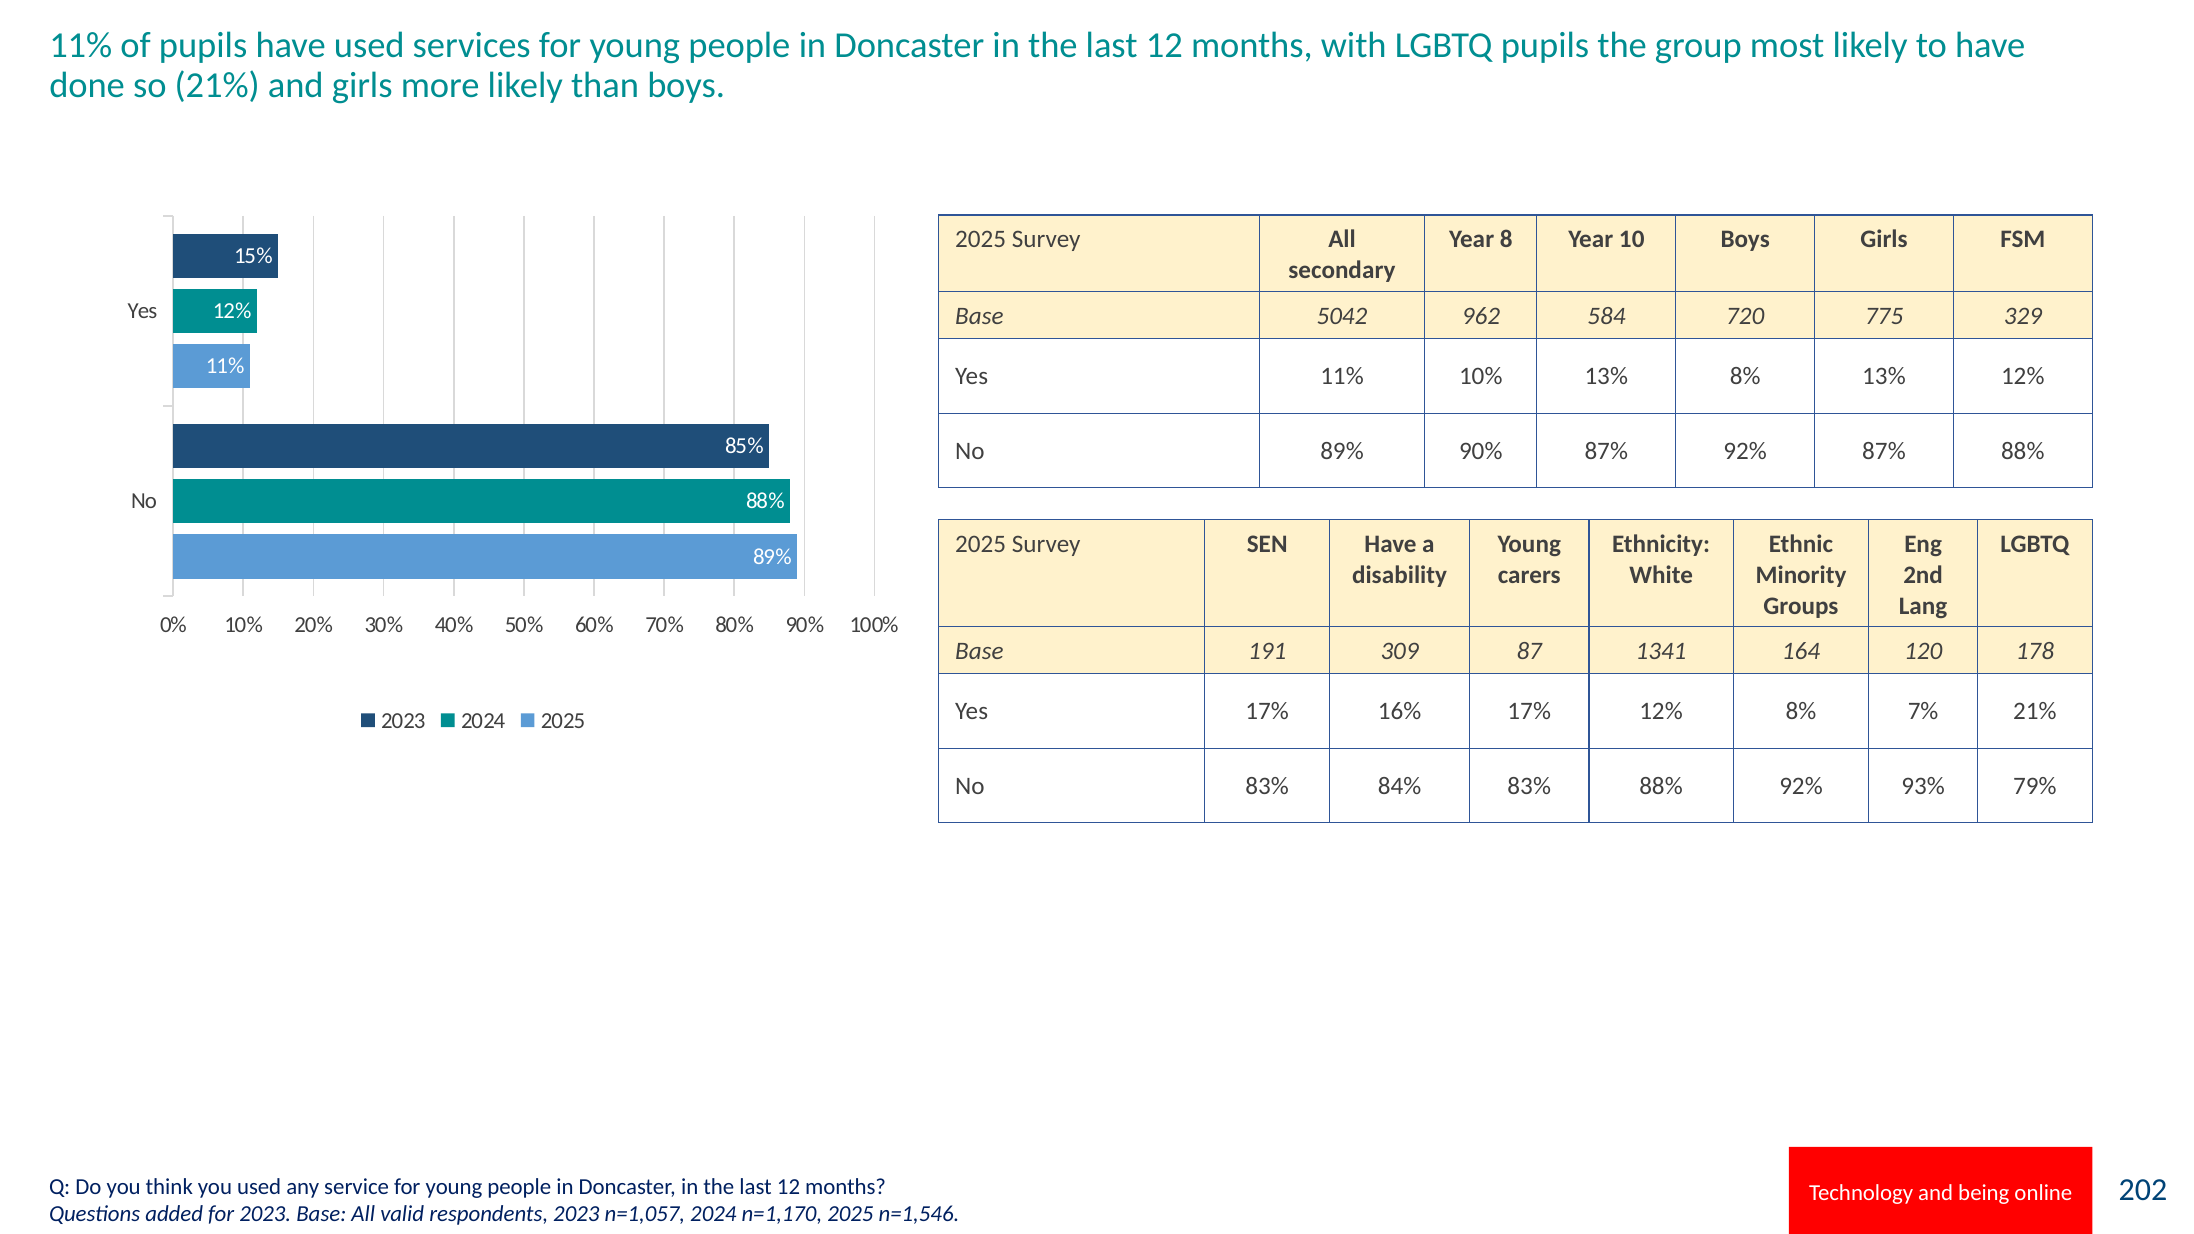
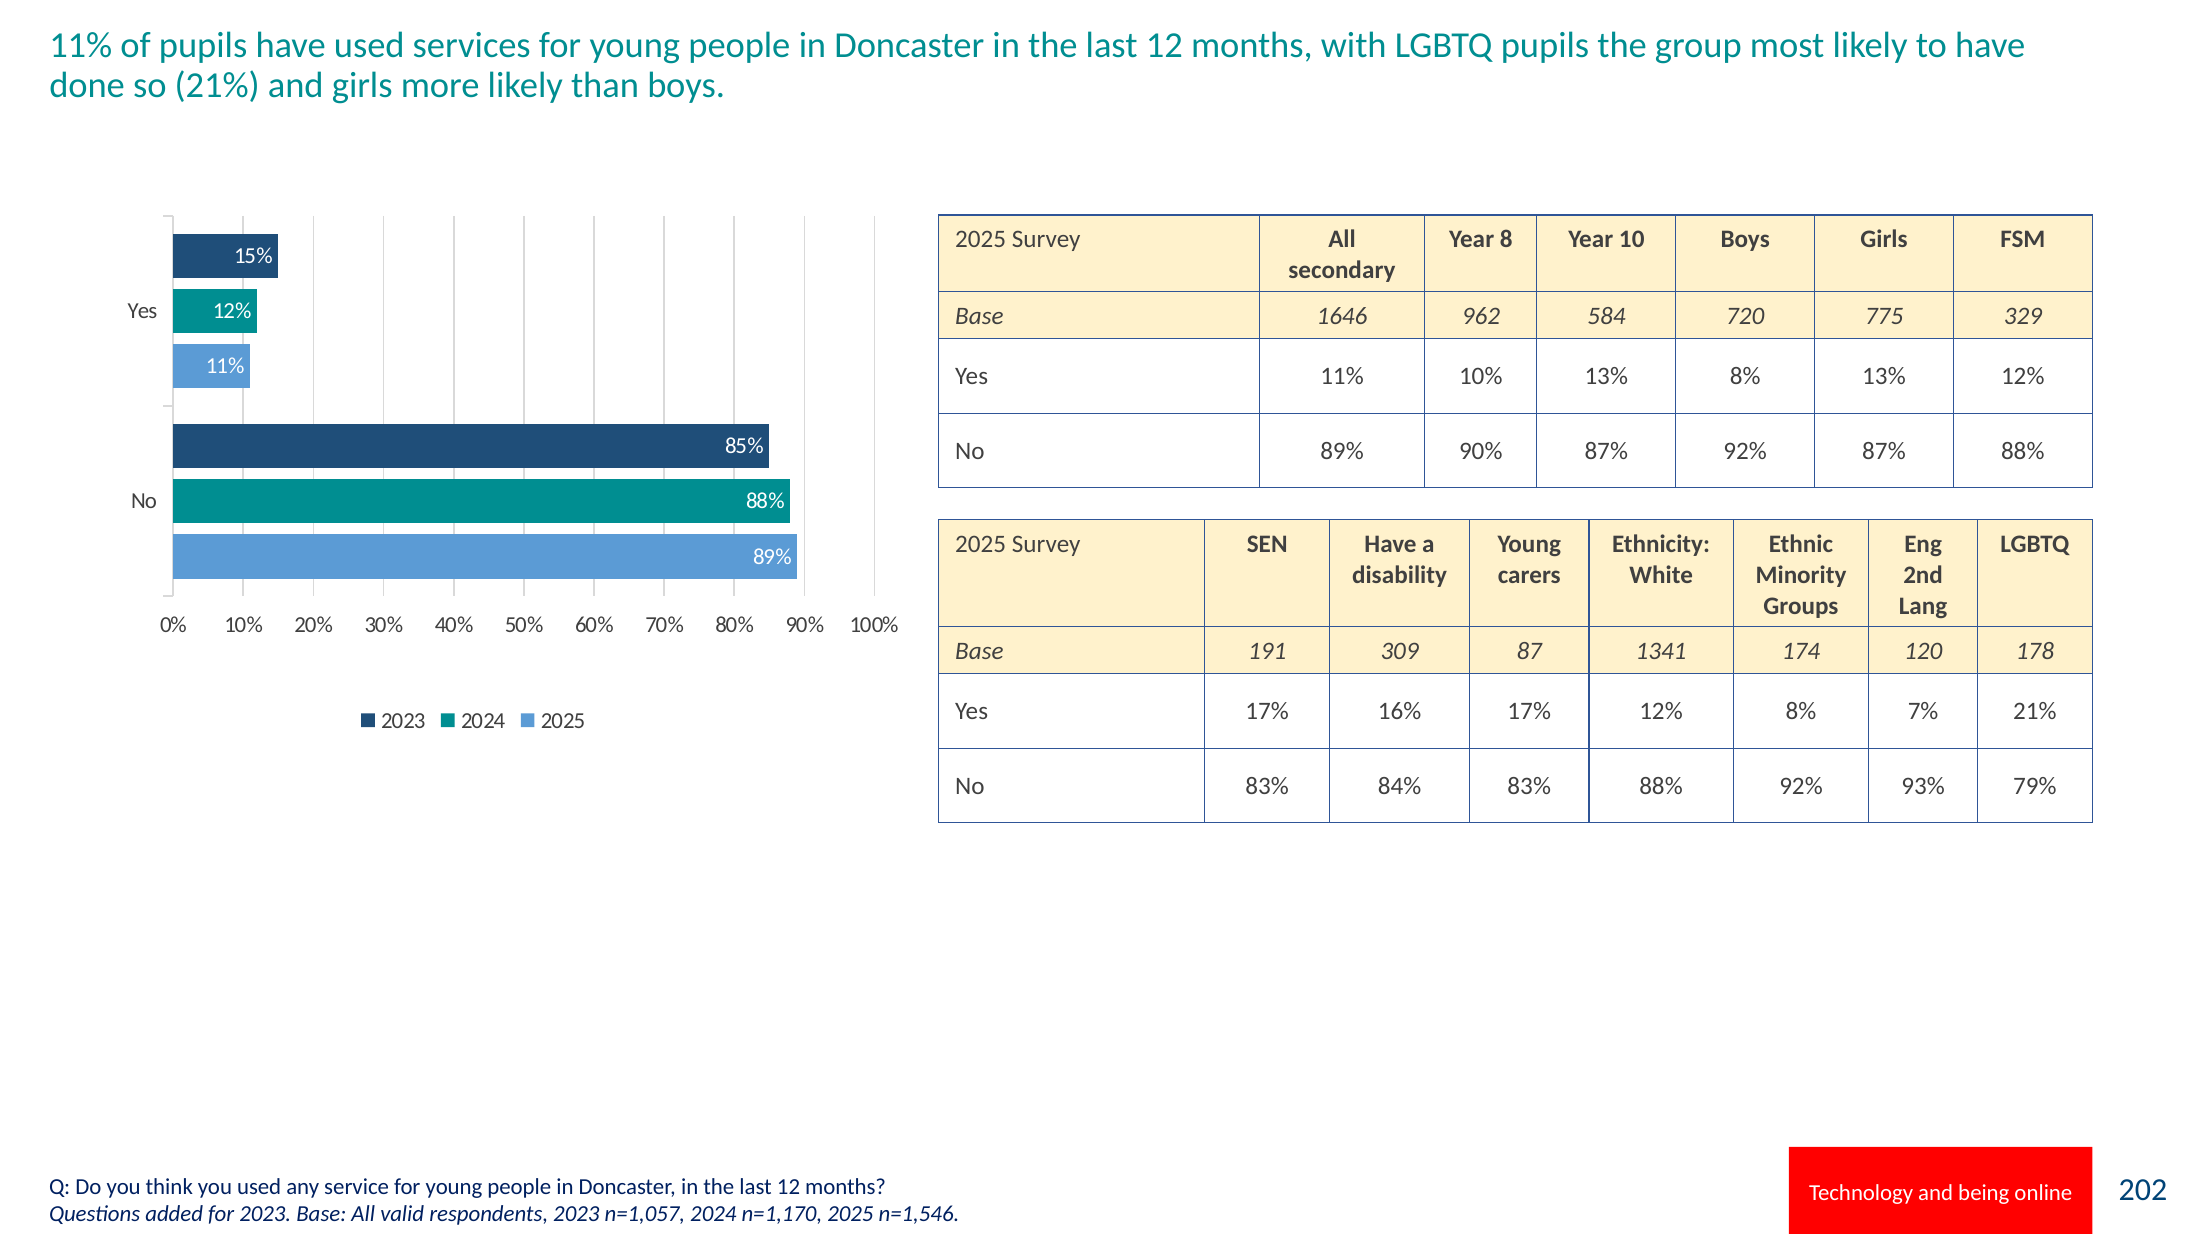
5042: 5042 -> 1646
164: 164 -> 174
